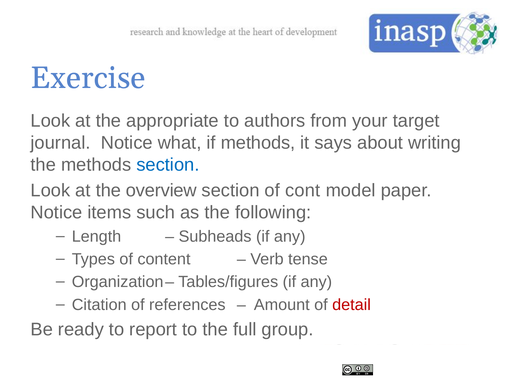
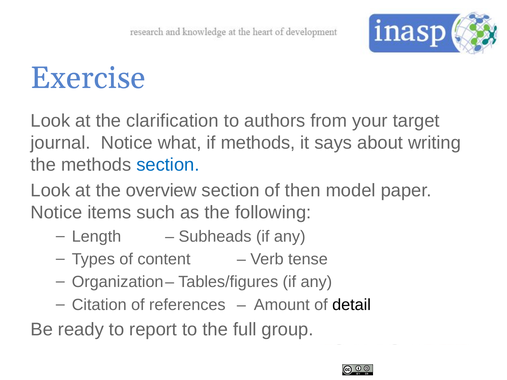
appropriate: appropriate -> clarification
cont: cont -> then
detail colour: red -> black
